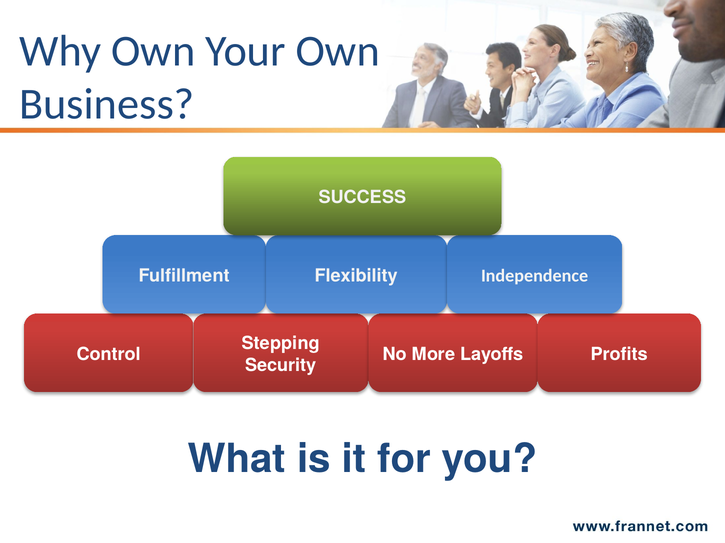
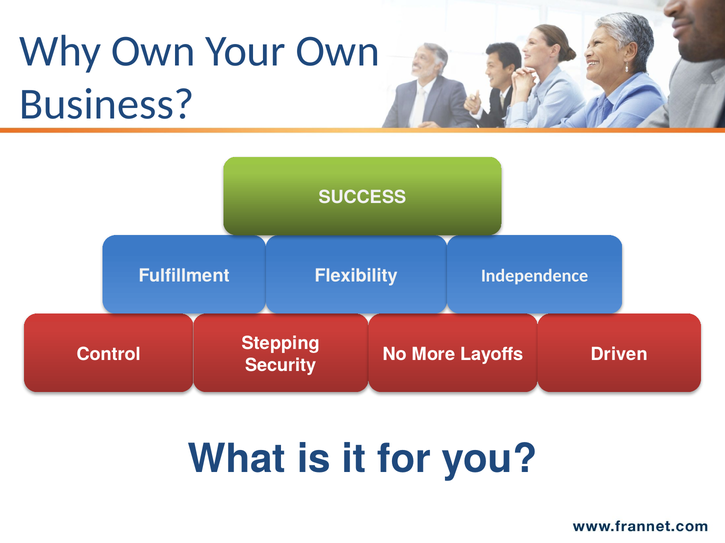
Profits: Profits -> Driven
